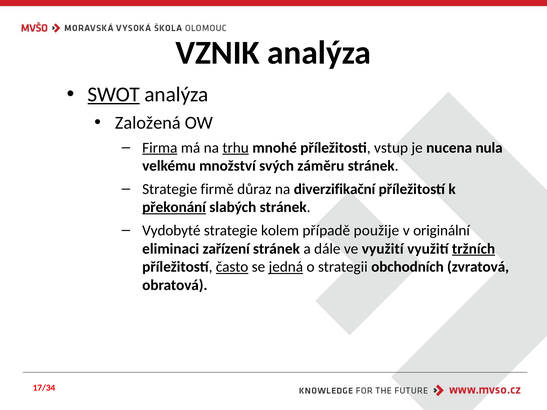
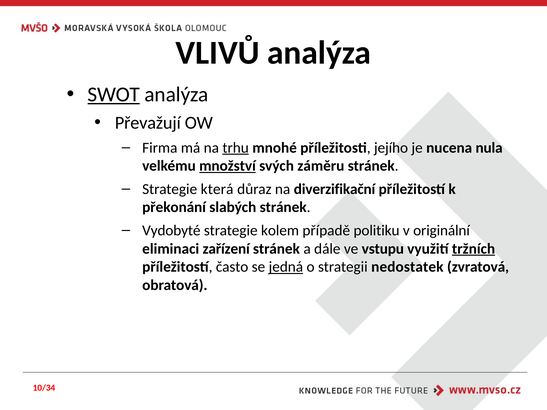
VZNIK: VZNIK -> VLIVŮ
Založená: Založená -> Převažují
Firma underline: present -> none
vstup: vstup -> jejího
množství underline: none -> present
firmě: firmě -> která
překonání underline: present -> none
použije: použije -> politiku
ve využití: využití -> vstupu
často underline: present -> none
obchodních: obchodních -> nedostatek
17/34: 17/34 -> 10/34
